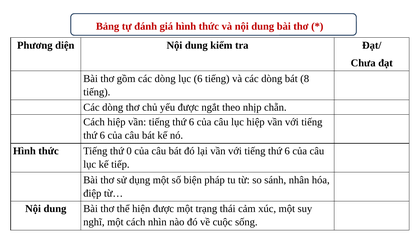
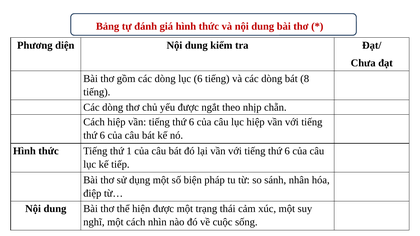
0: 0 -> 1
